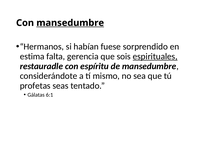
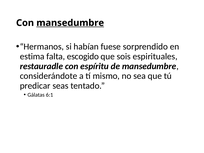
gerencia: gerencia -> escogido
espirituales underline: present -> none
profetas: profetas -> predicar
